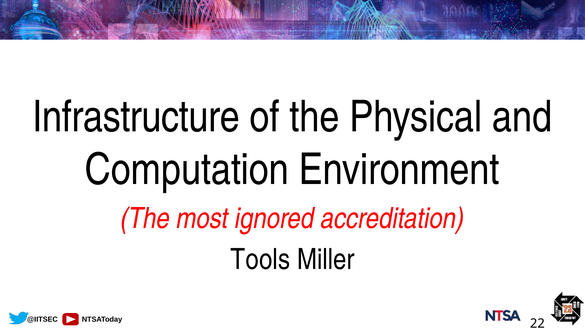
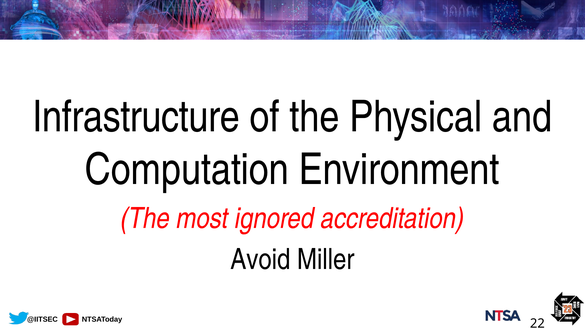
Tools: Tools -> Avoid
